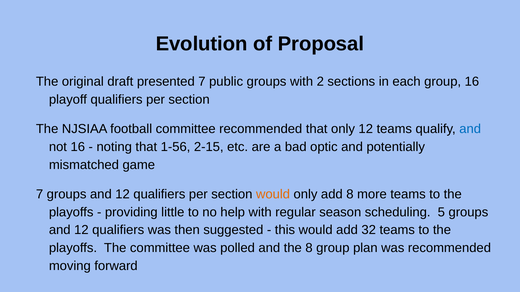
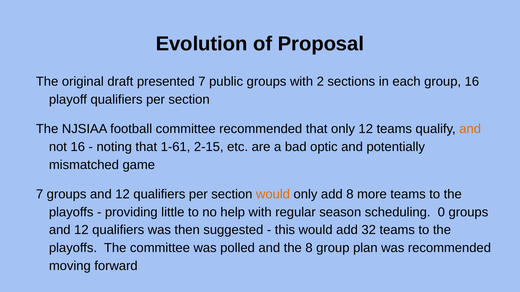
and at (470, 129) colour: blue -> orange
1-56: 1-56 -> 1-61
5: 5 -> 0
